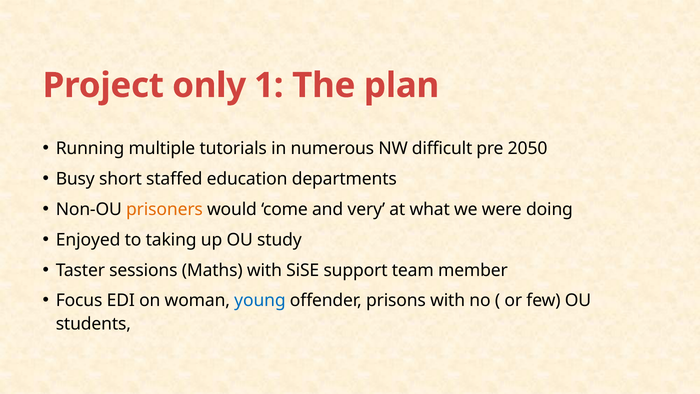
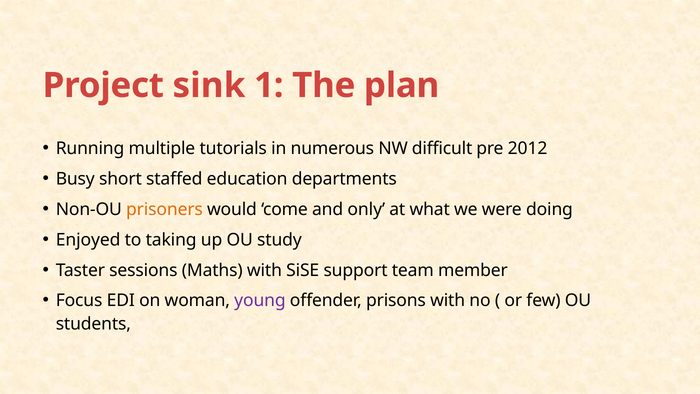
only: only -> sink
2050: 2050 -> 2012
very: very -> only
young colour: blue -> purple
